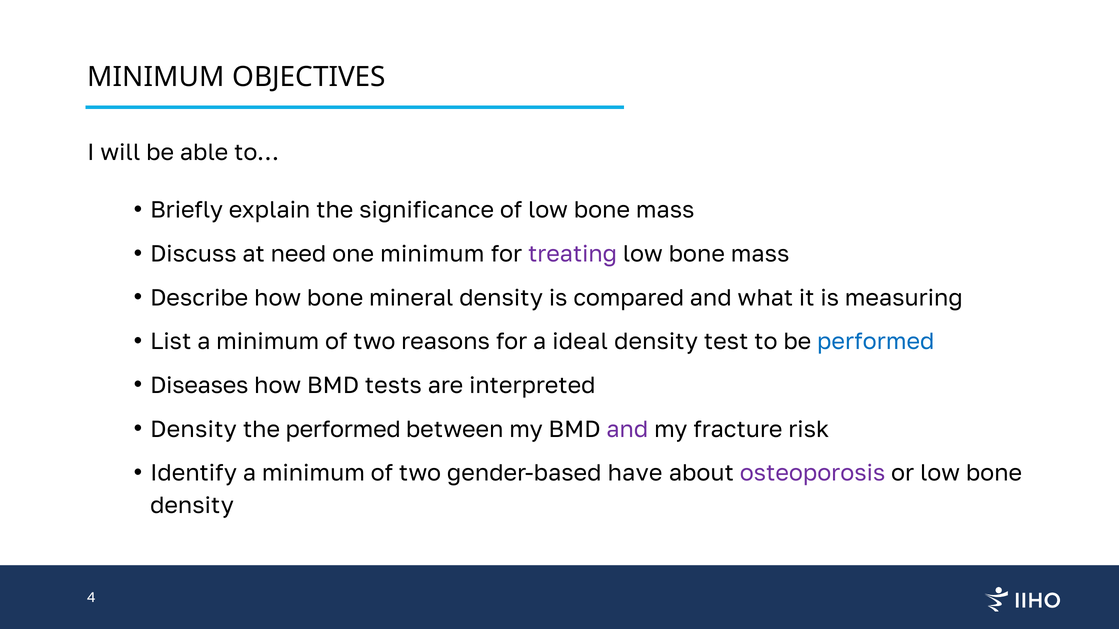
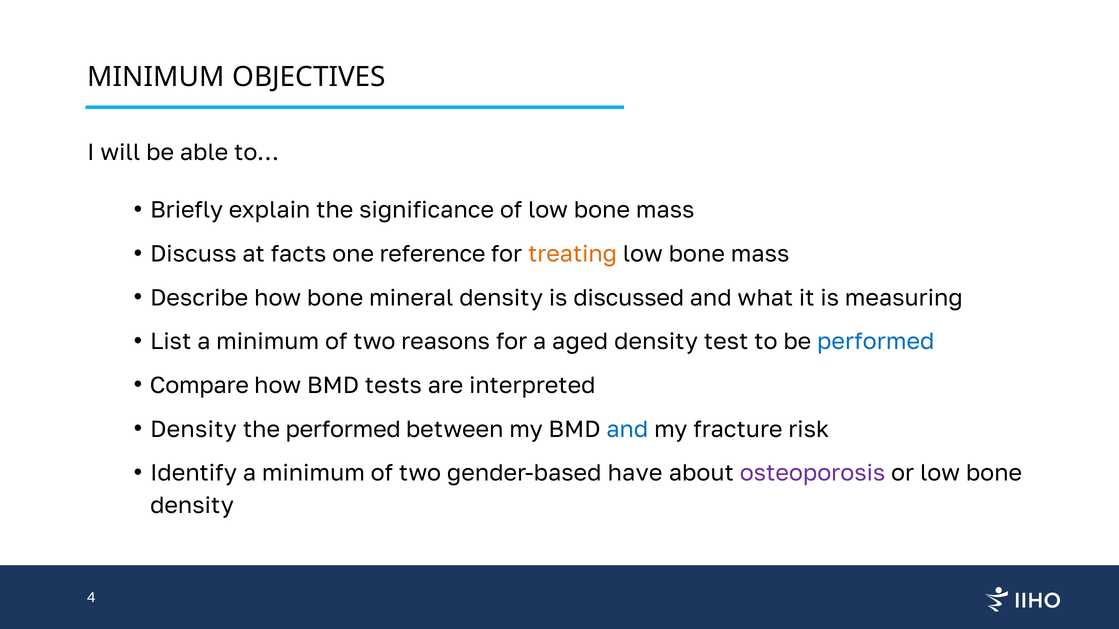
need: need -> facts
one minimum: minimum -> reference
treating colour: purple -> orange
compared: compared -> discussed
ideal: ideal -> aged
Diseases: Diseases -> Compare
and at (627, 430) colour: purple -> blue
